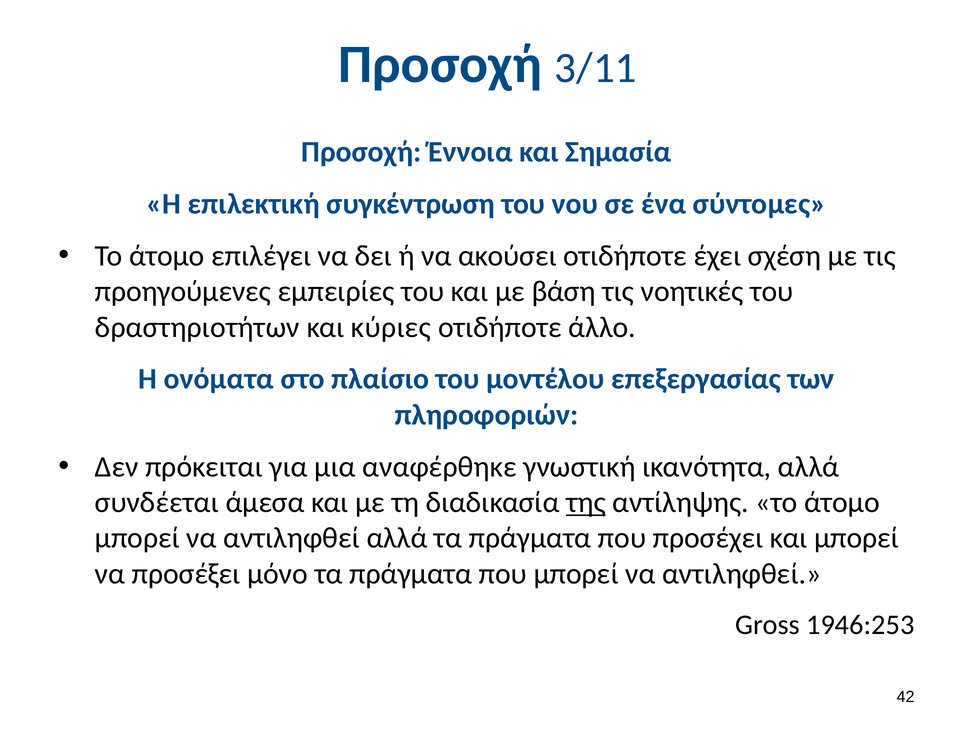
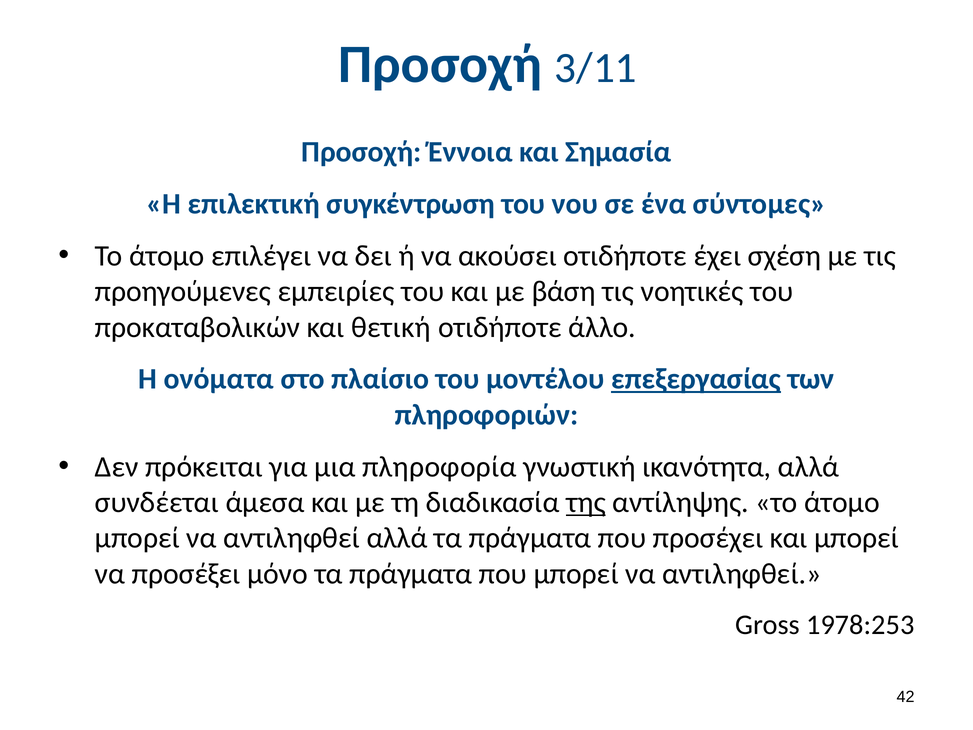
δραστηριοτήτων: δραστηριοτήτων -> προκαταβολικών
κύριες: κύριες -> θετική
επεξεργασίας underline: none -> present
αναφέρθηκε: αναφέρθηκε -> πληροφορία
1946:253: 1946:253 -> 1978:253
